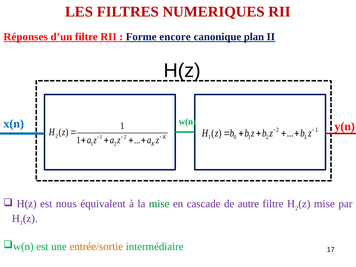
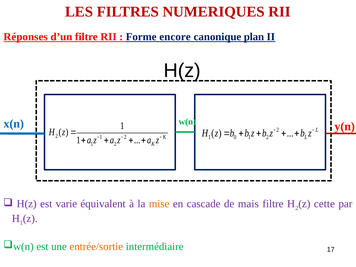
nous: nous -> varie
mise at (159, 204) colour: green -> orange
autre: autre -> mais
mise at (324, 204): mise -> cette
